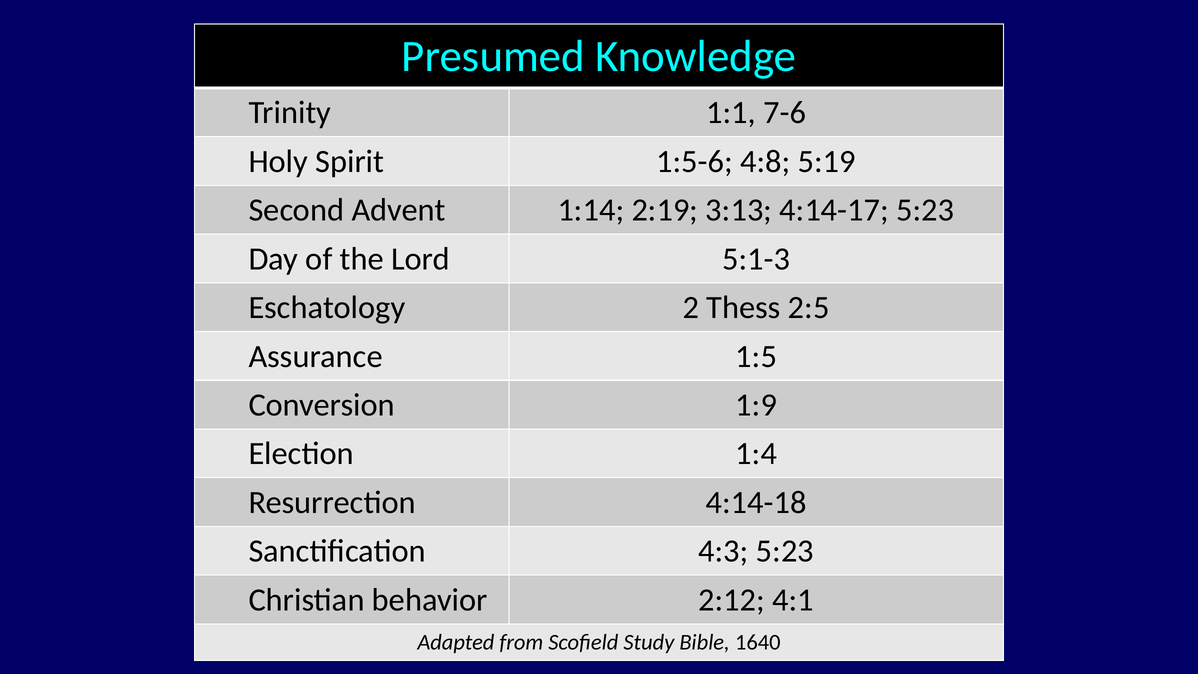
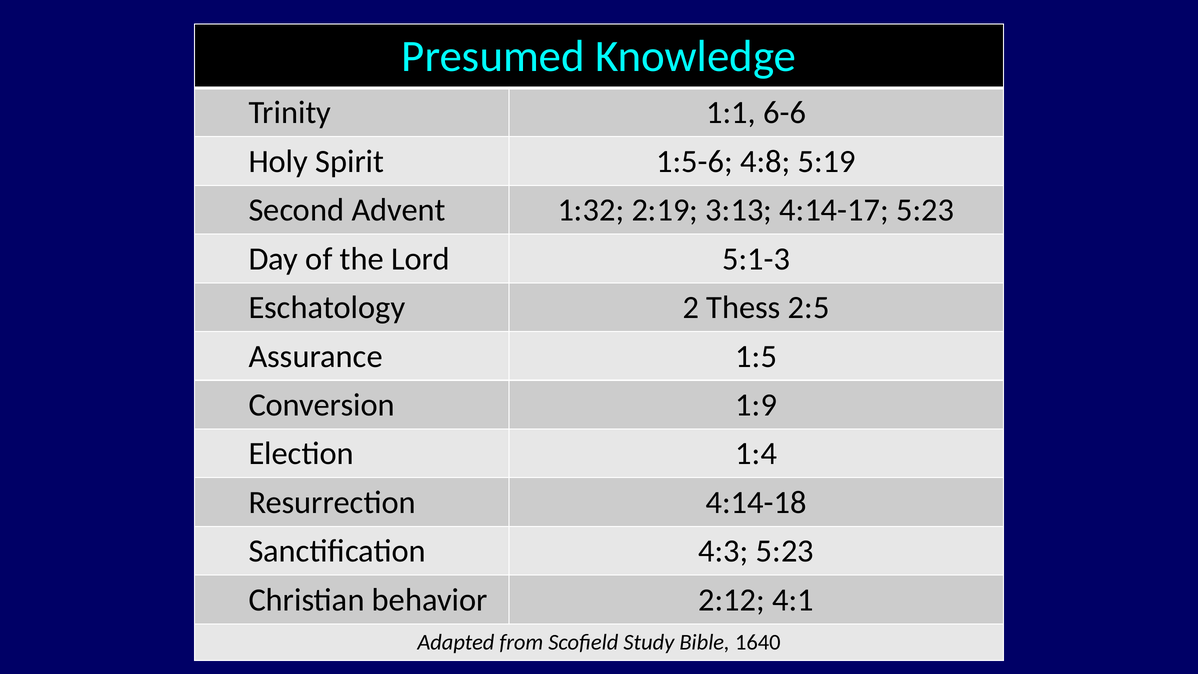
7-6: 7-6 -> 6-6
1:14: 1:14 -> 1:32
